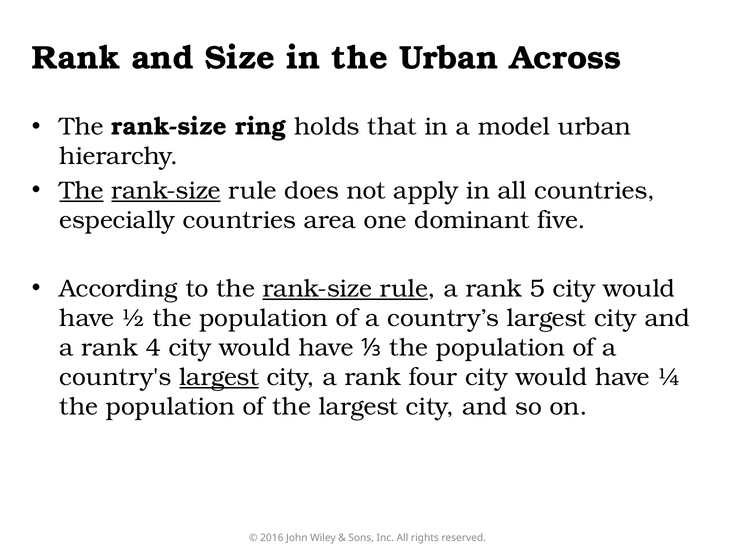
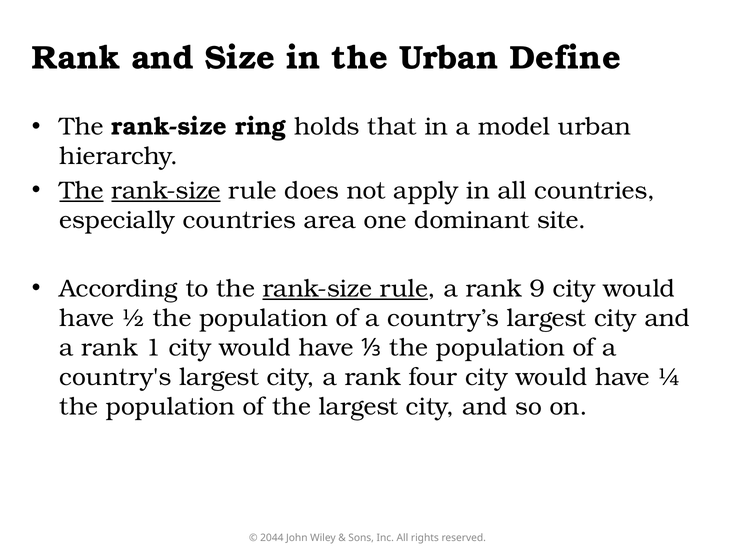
Across: Across -> Define
five: five -> site
5: 5 -> 9
4: 4 -> 1
largest at (219, 377) underline: present -> none
2016: 2016 -> 2044
